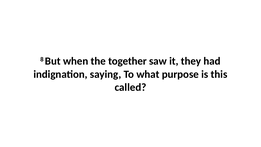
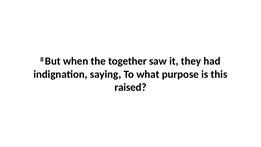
called: called -> raised
